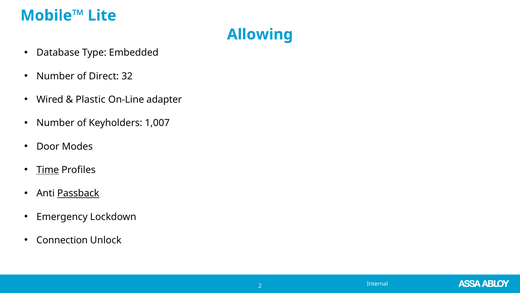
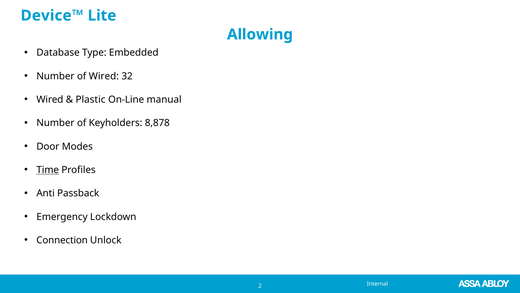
Mobile™: Mobile™ -> Device™
of Direct: Direct -> Wired
adapter: adapter -> manual
1,007: 1,007 -> 8,878
Passback underline: present -> none
